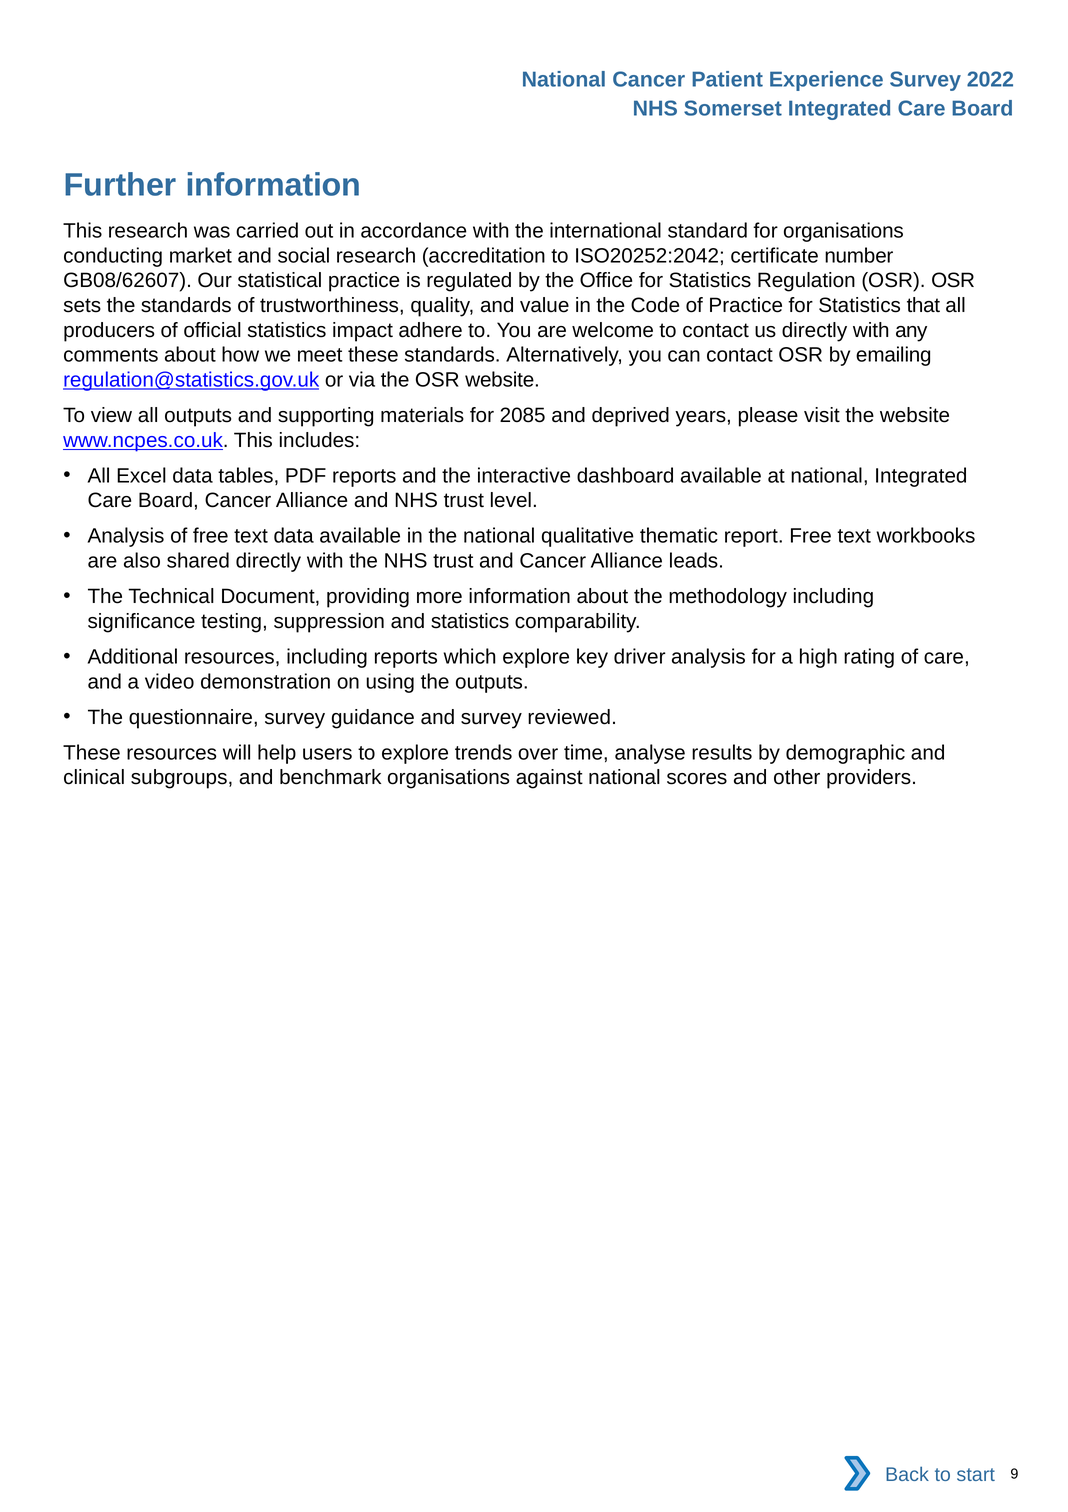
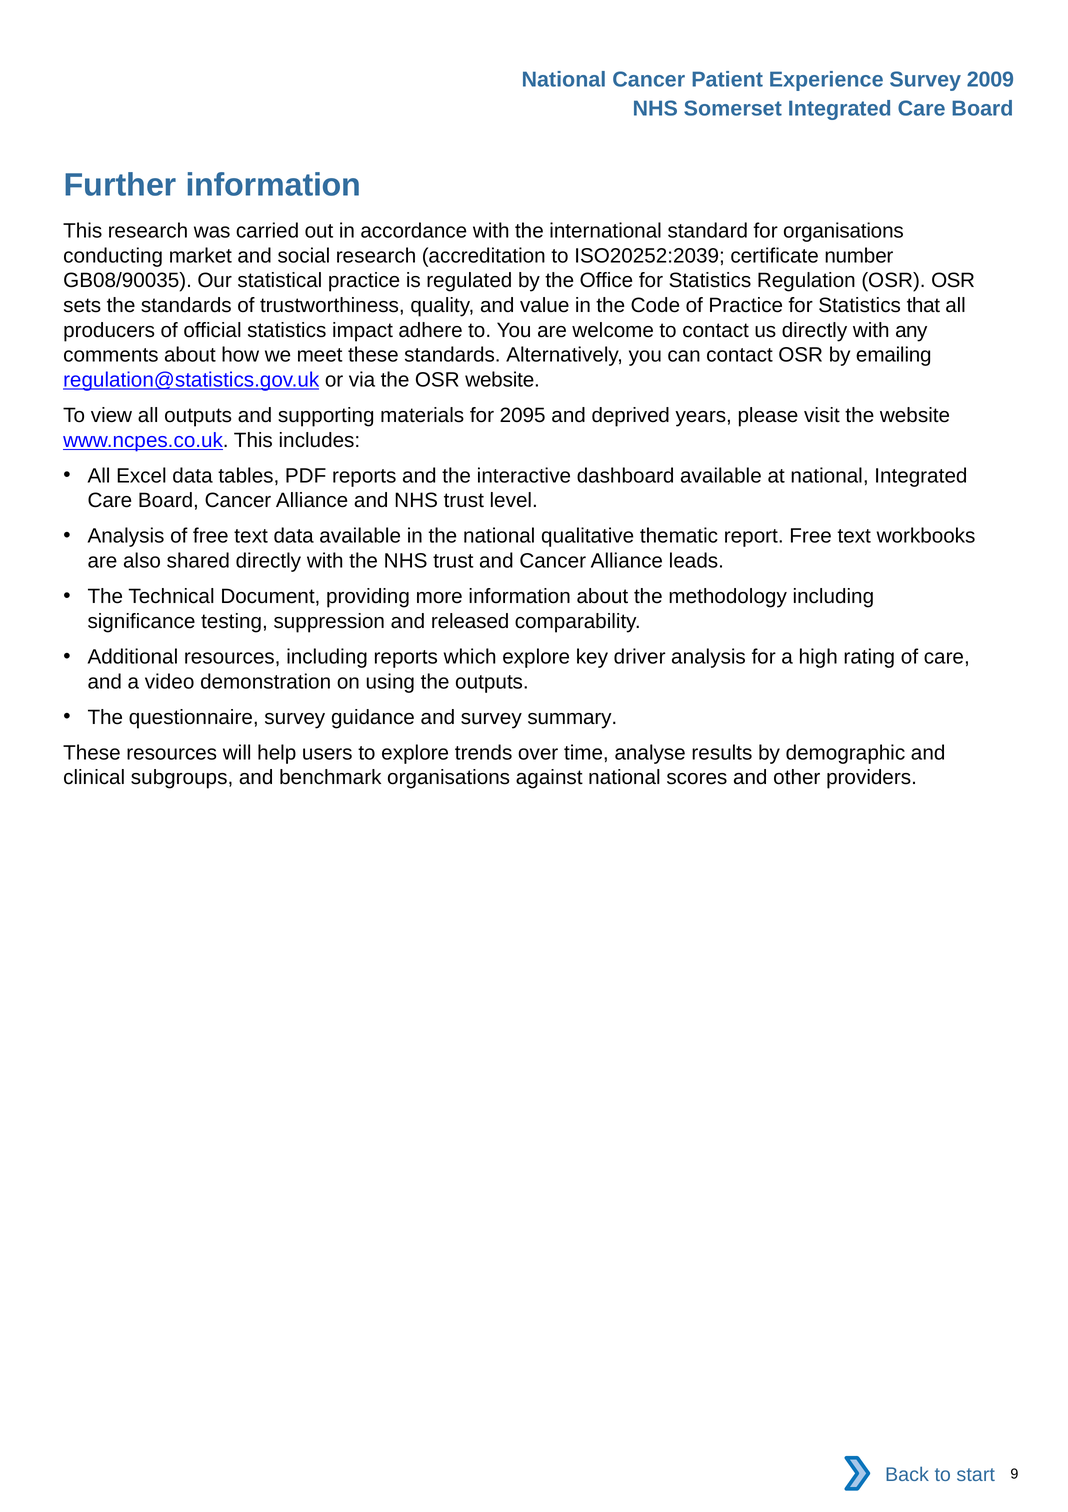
2022: 2022 -> 2009
ISO20252:2042: ISO20252:2042 -> ISO20252:2039
GB08/62607: GB08/62607 -> GB08/90035
2085: 2085 -> 2095
and statistics: statistics -> released
reviewed: reviewed -> summary
